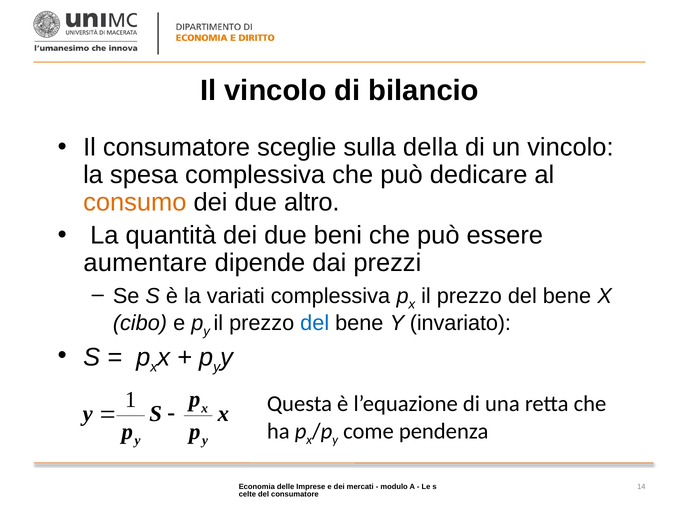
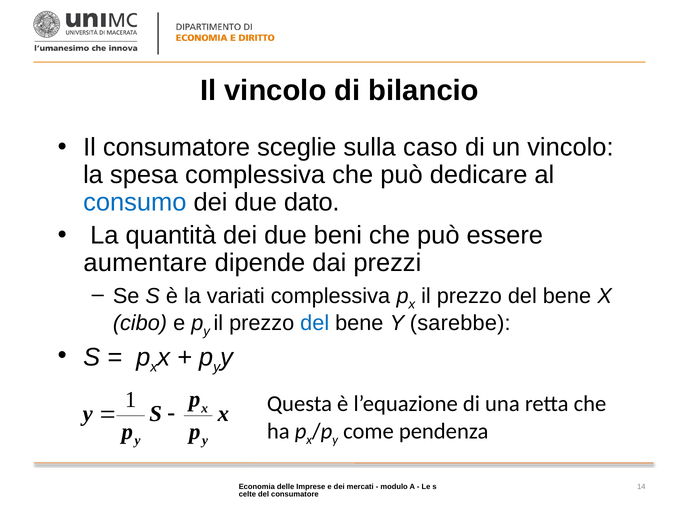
della: della -> caso
consumo colour: orange -> blue
altro: altro -> dato
invariato: invariato -> sarebbe
